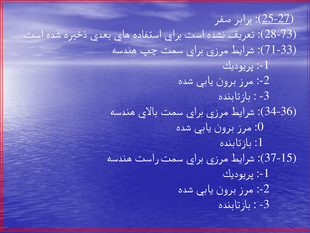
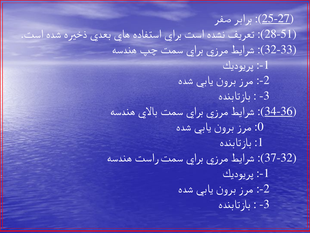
28-73: 28-73 -> 28-51
71-33: 71-33 -> 32-33
34-36 underline: none -> present
37-15: 37-15 -> 37-32
